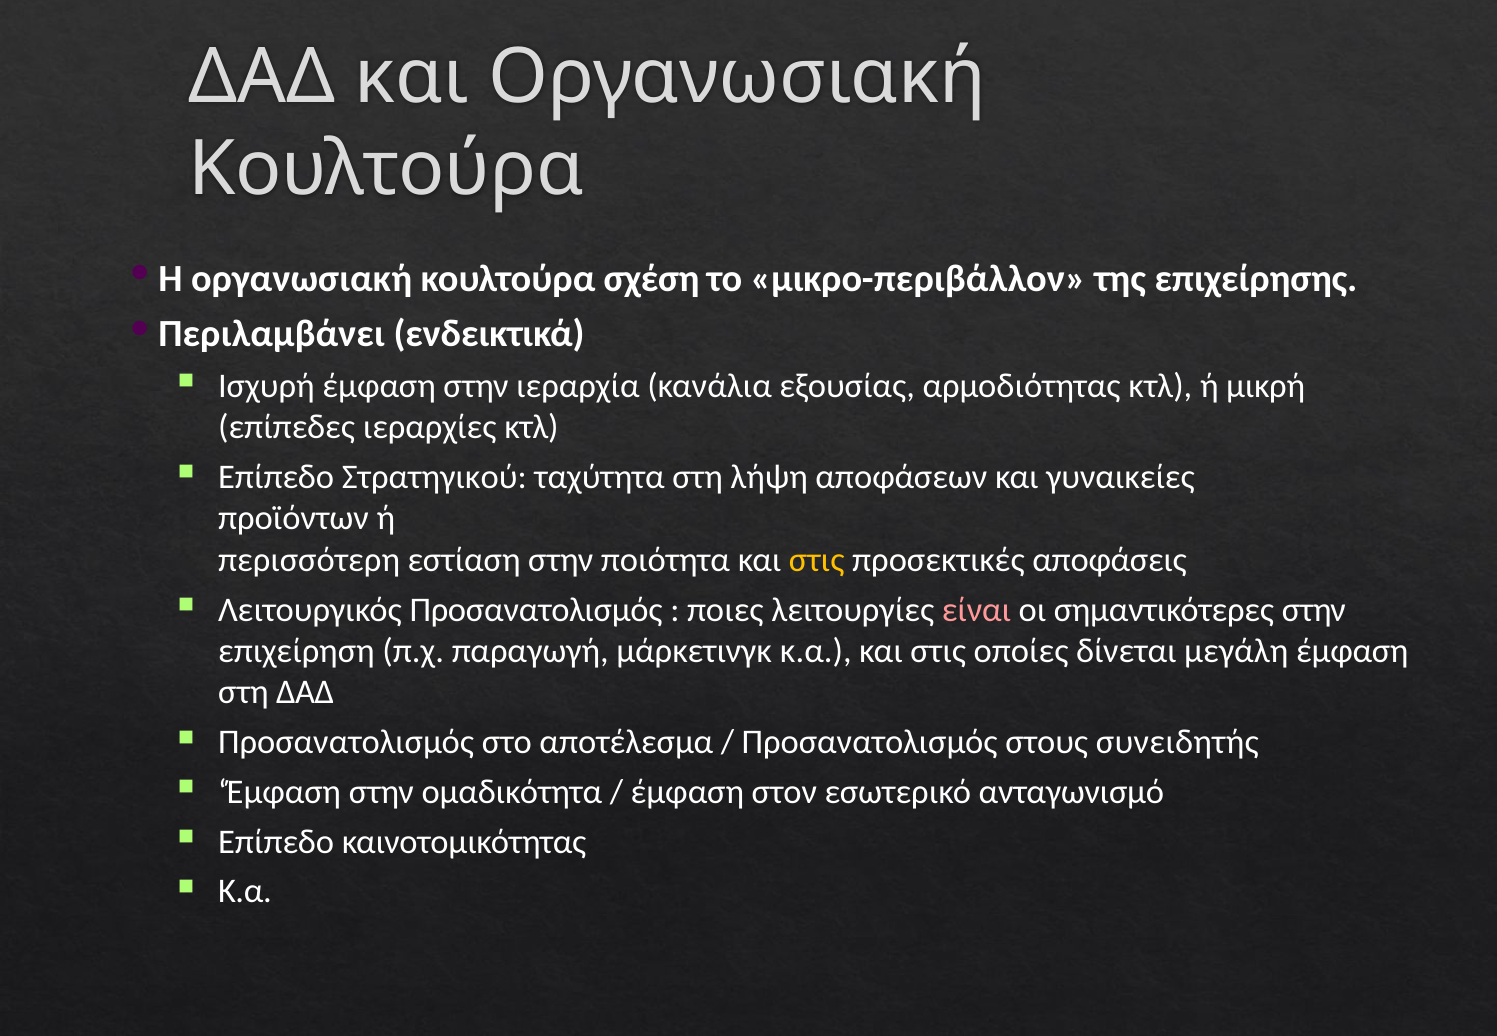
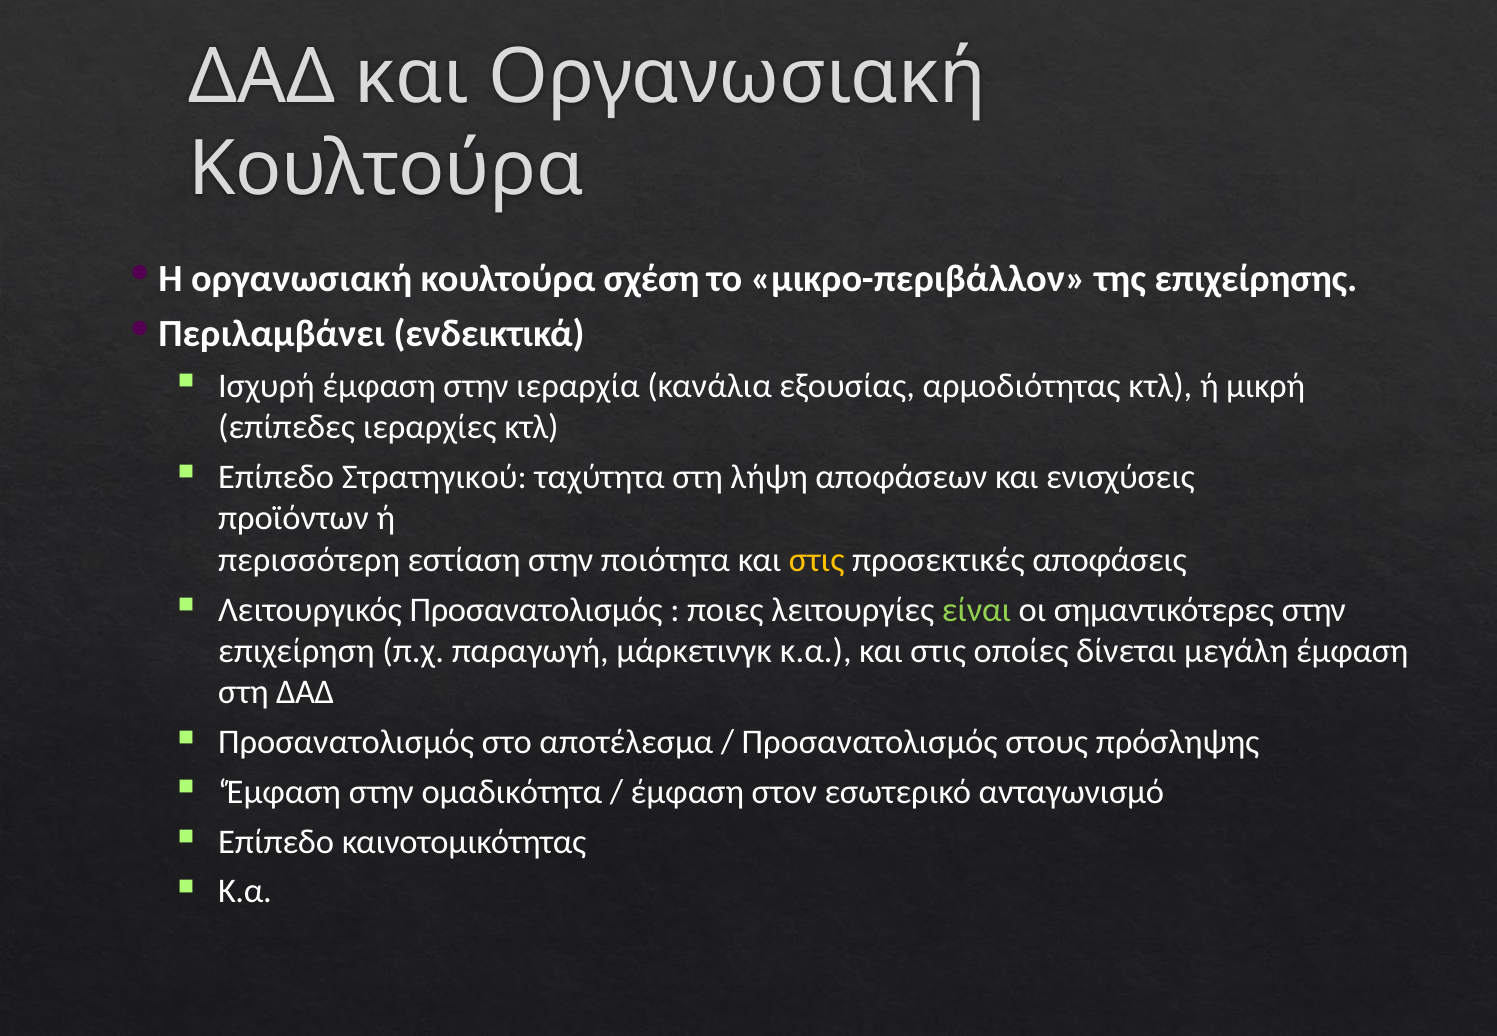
γυναικείες: γυναικείες -> ενισχύσεις
είναι colour: pink -> light green
συνειδητής: συνειδητής -> πρόσληψης
